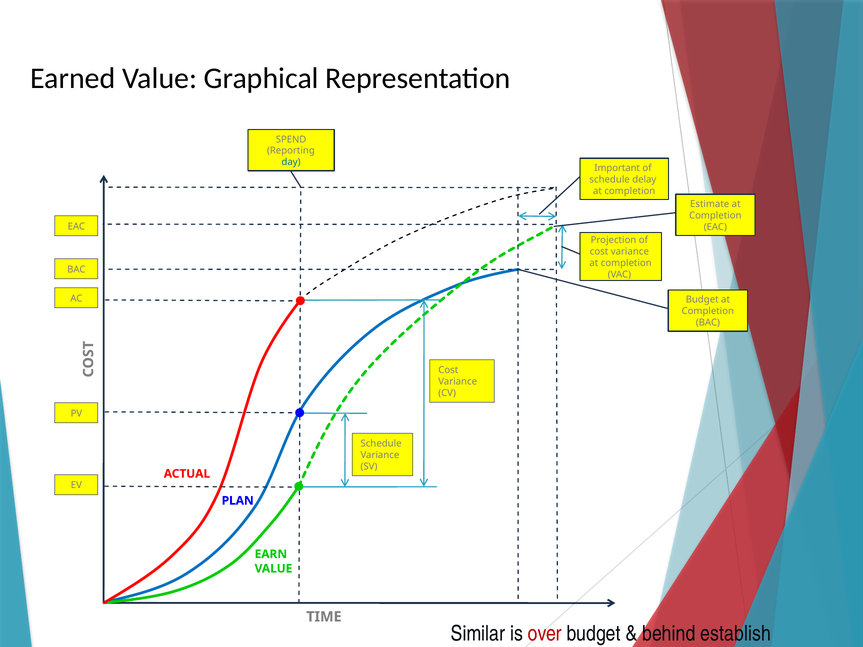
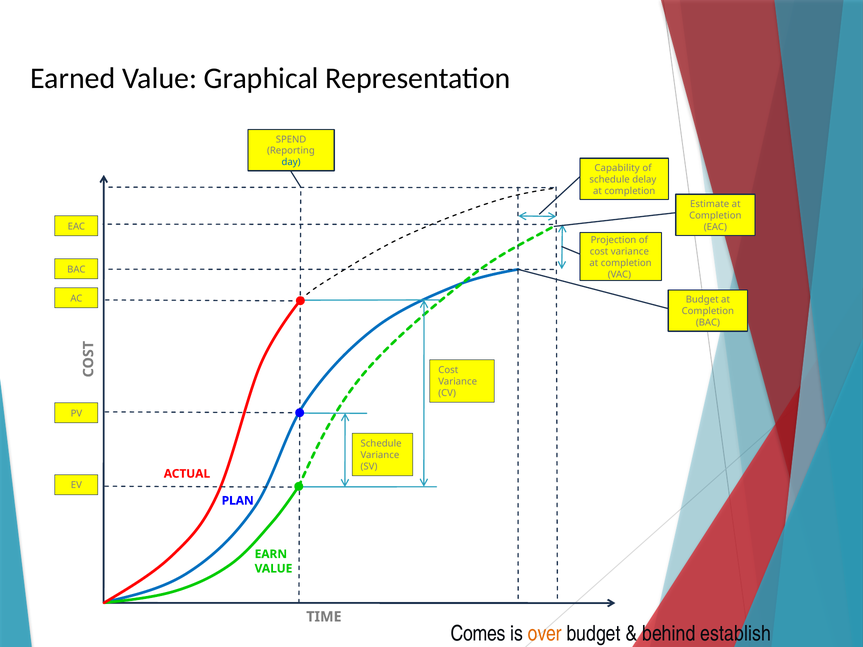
Important: Important -> Capability
Similar: Similar -> Comes
over colour: red -> orange
